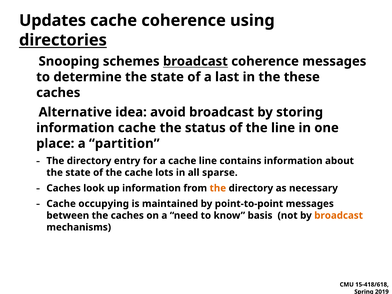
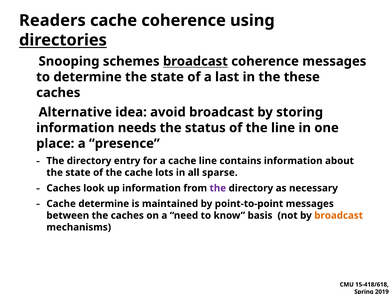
Updates: Updates -> Readers
information cache: cache -> needs
partition: partition -> presence
the at (218, 188) colour: orange -> purple
Cache occupying: occupying -> determine
